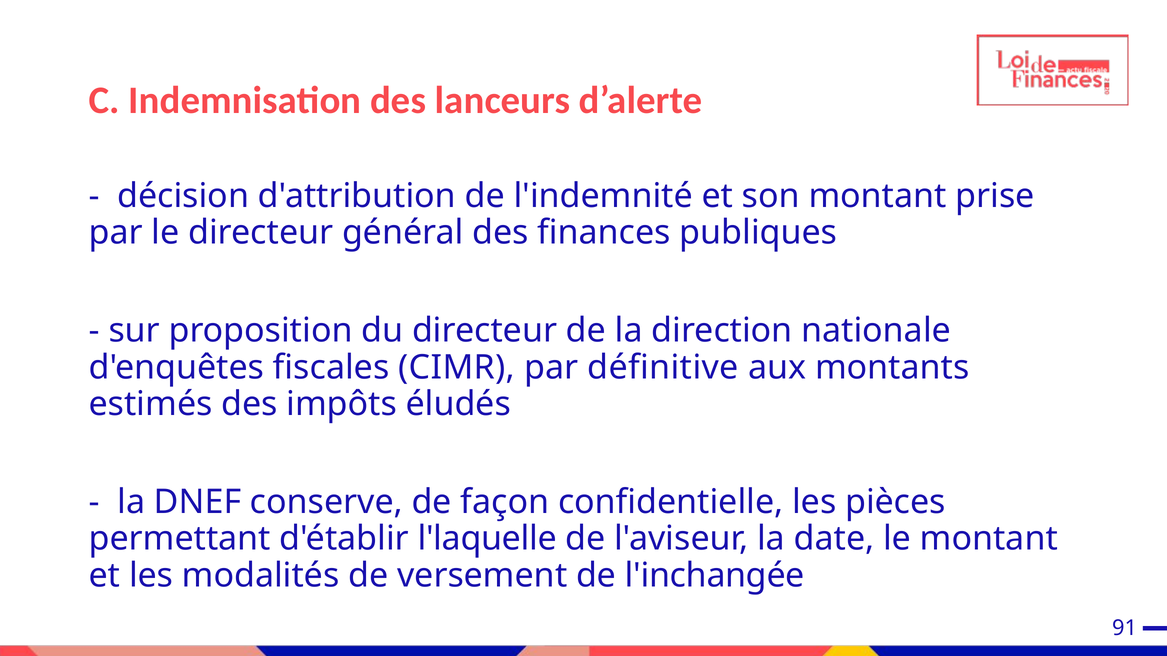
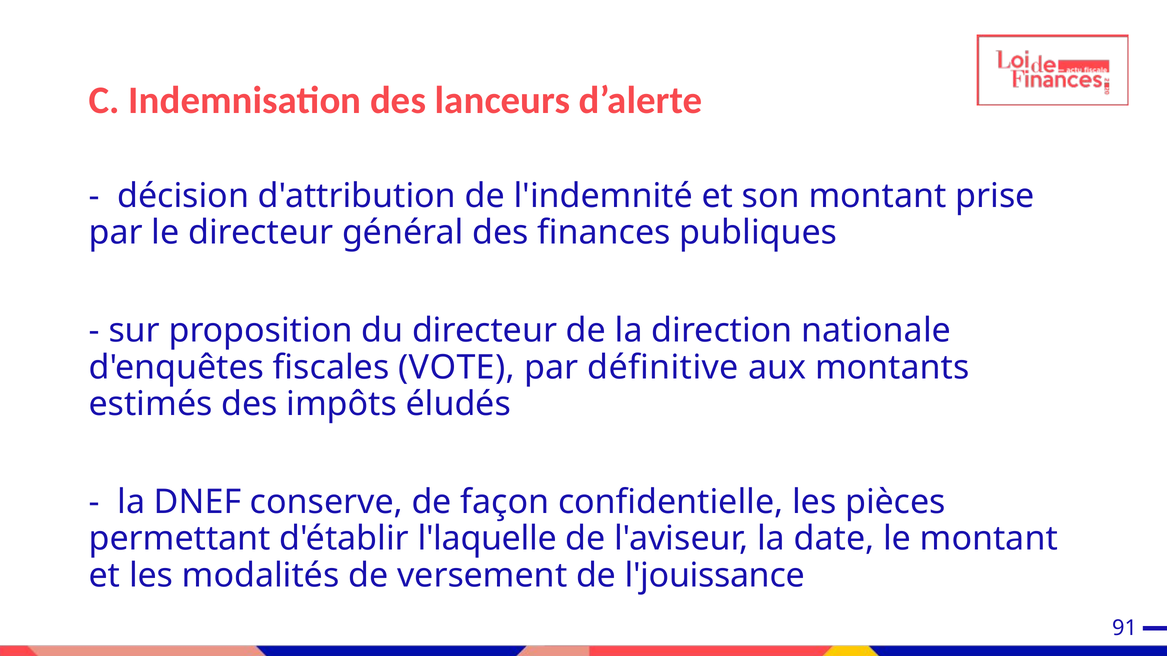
CIMR: CIMR -> VOTE
l'inchangée: l'inchangée -> l'jouissance
